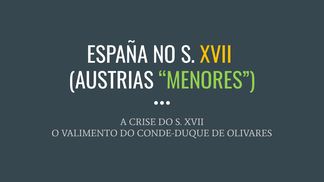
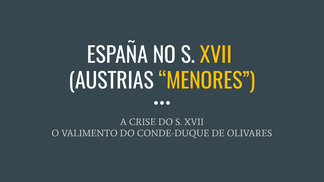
MENORES colour: light green -> yellow
